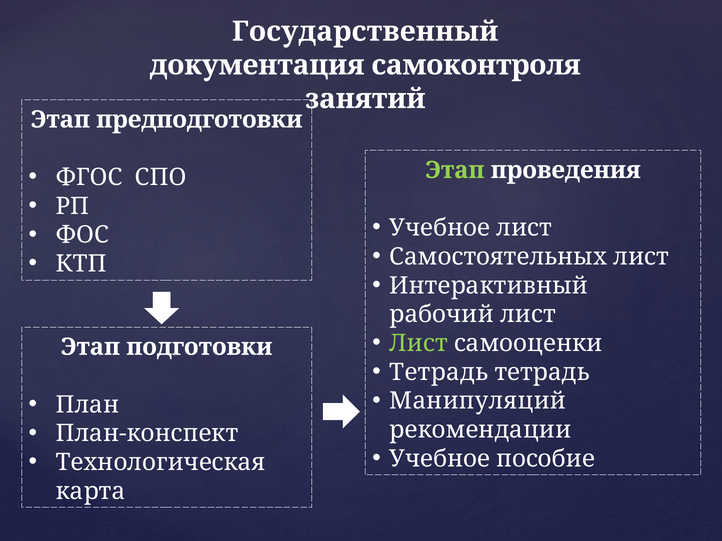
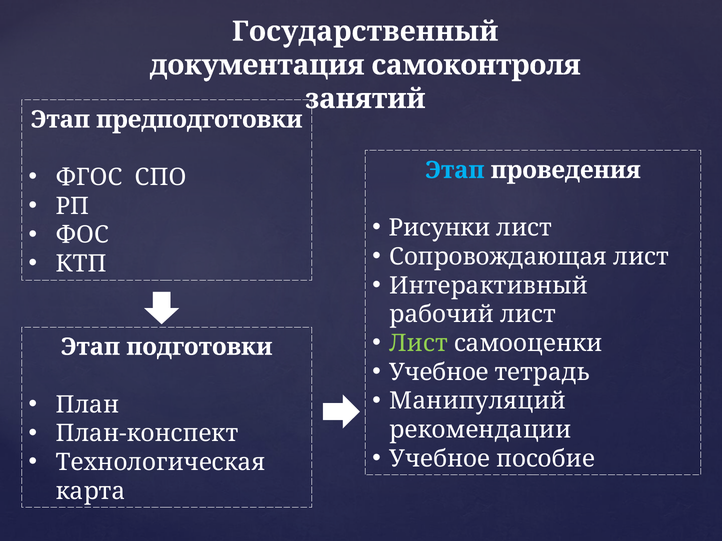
Этап at (455, 170) colour: light green -> light blue
Учебное at (440, 228): Учебное -> Рисунки
Самостоятельных: Самостоятельных -> Сопровождающая
Тетрадь at (439, 372): Тетрадь -> Учебное
